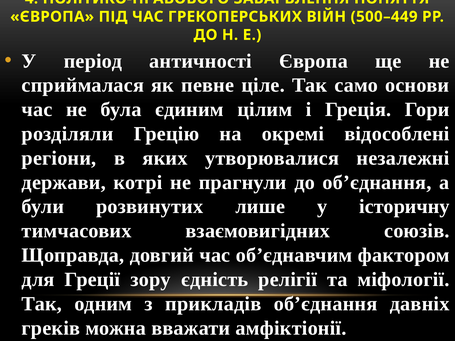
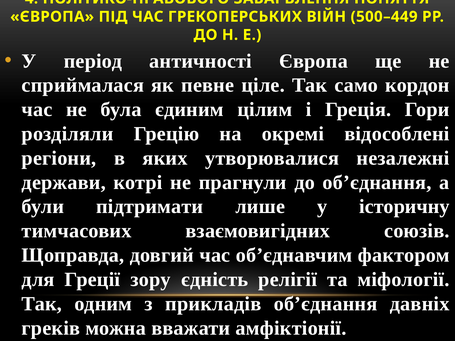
основи: основи -> кордон
розвинутих: розвинутих -> підтримати
